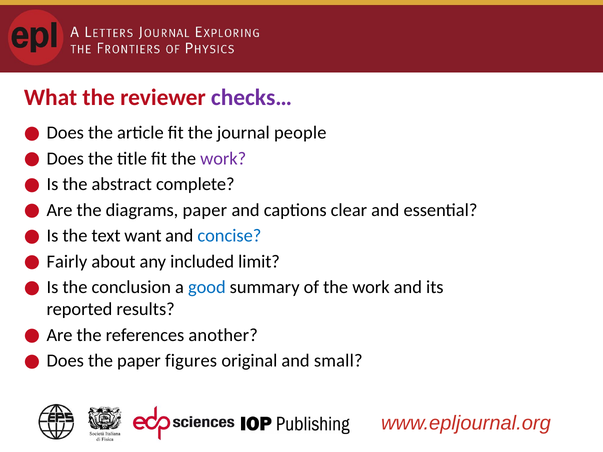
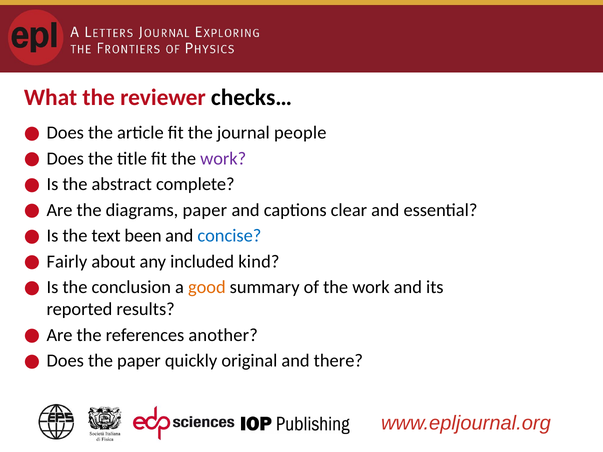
checks… colour: purple -> black
want: want -> been
limit: limit -> kind
good colour: blue -> orange
figures: figures -> quickly
small: small -> there
